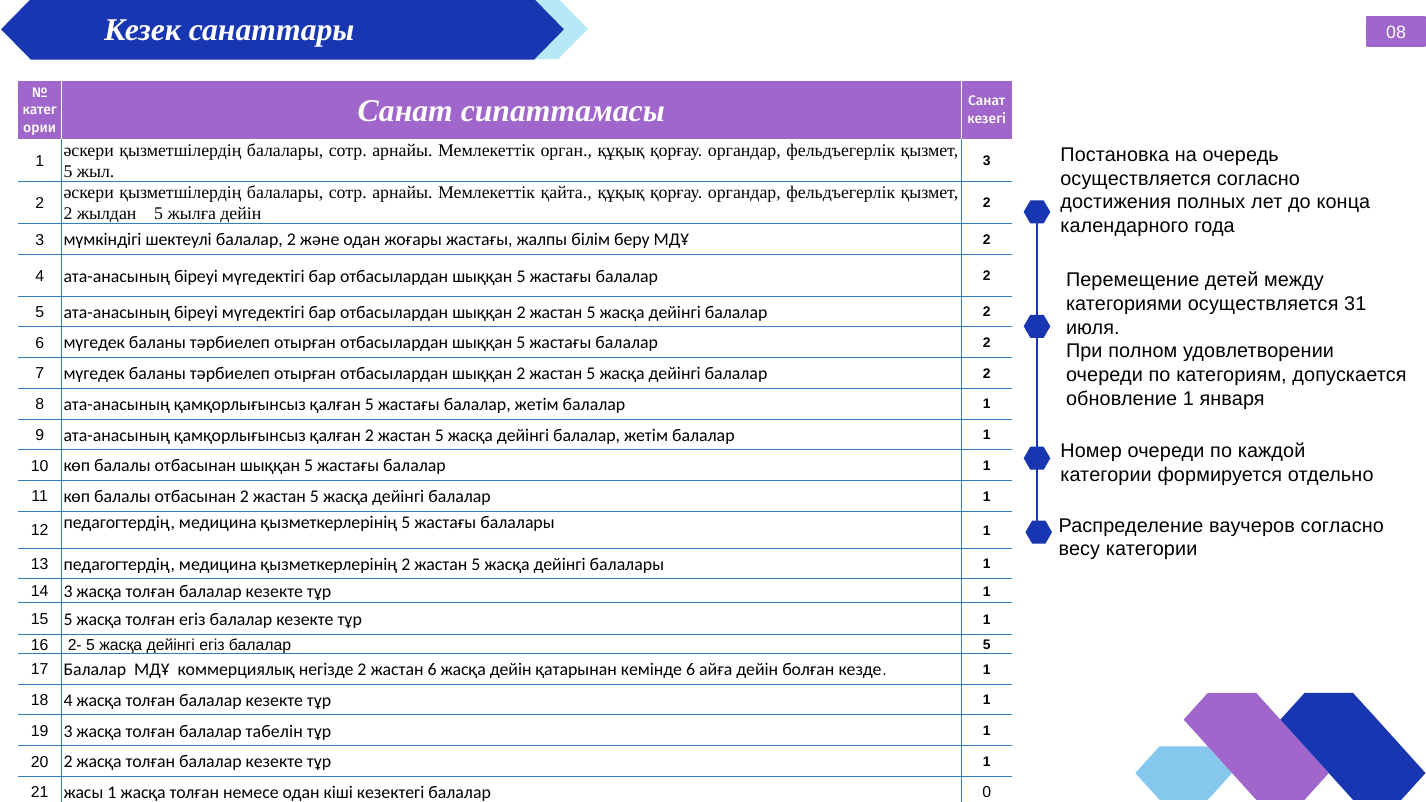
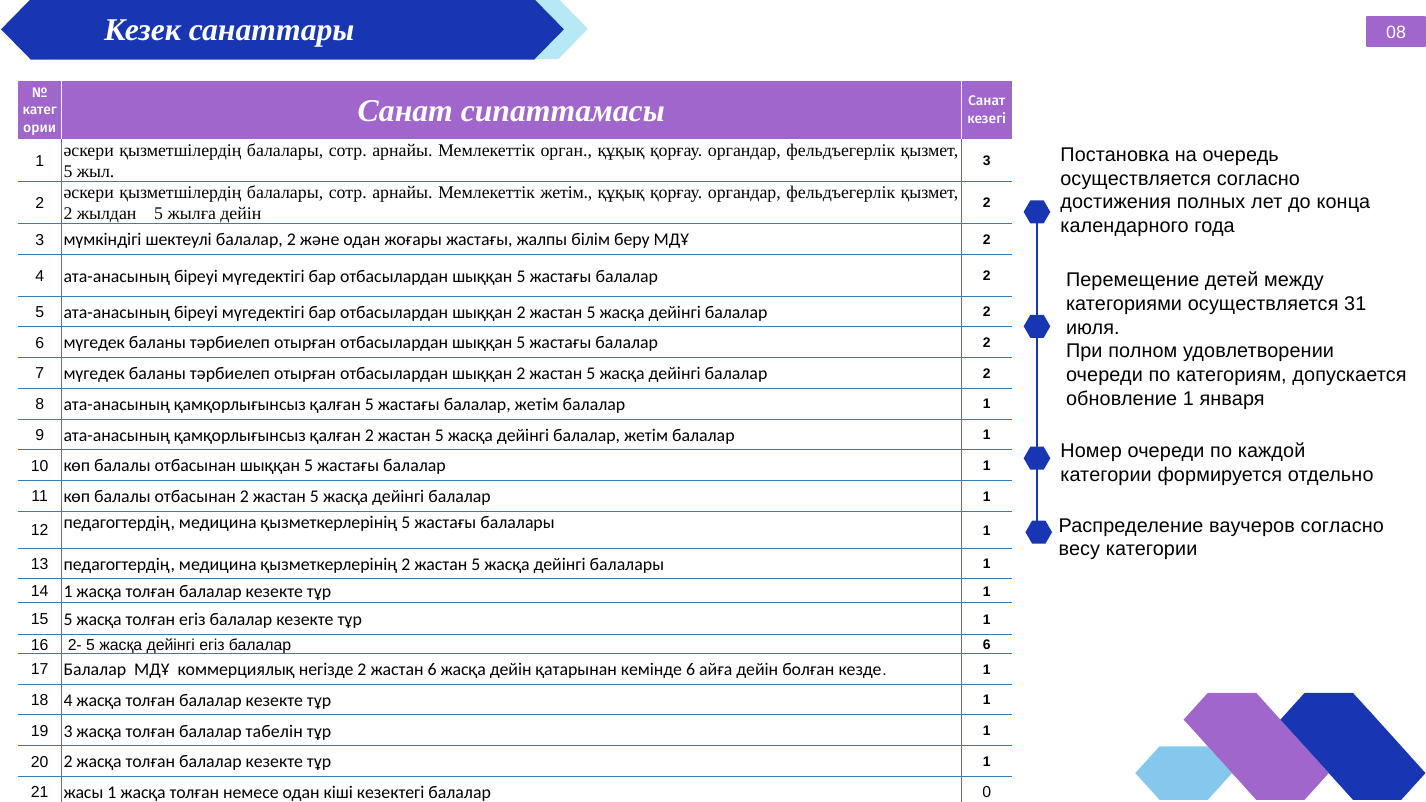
Мемлекеттік қайта: қайта -> жетім
14 3: 3 -> 1
балалар 5: 5 -> 6
